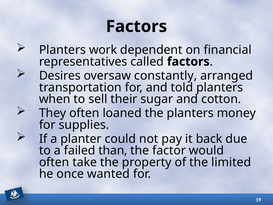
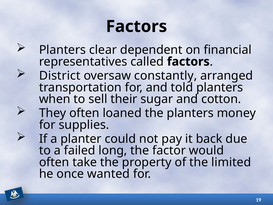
work: work -> clear
Desires: Desires -> District
than: than -> long
